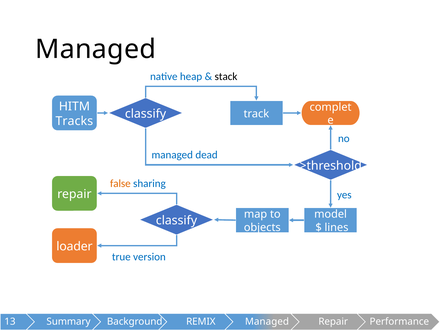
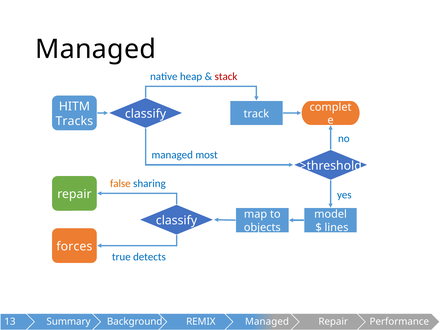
stack colour: black -> red
dead: dead -> most
loader: loader -> forces
version: version -> detects
